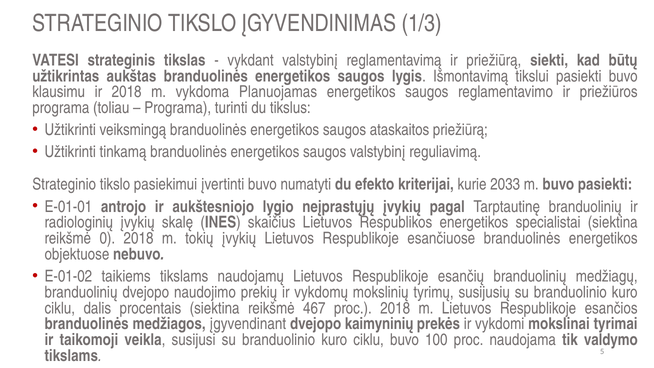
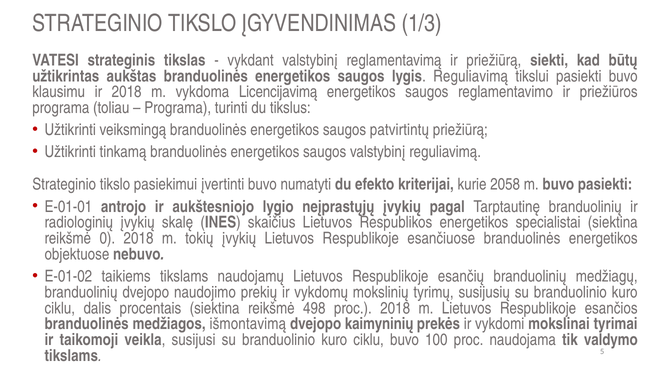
lygis Išmontavimą: Išmontavimą -> Reguliavimą
Planuojamas: Planuojamas -> Licencijavimą
ataskaitos: ataskaitos -> patvirtintų
2033: 2033 -> 2058
467: 467 -> 498
įgyvendinant: įgyvendinant -> išmontavimą
